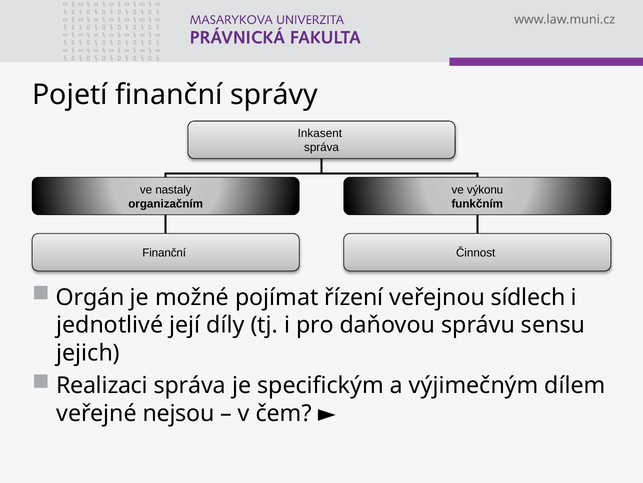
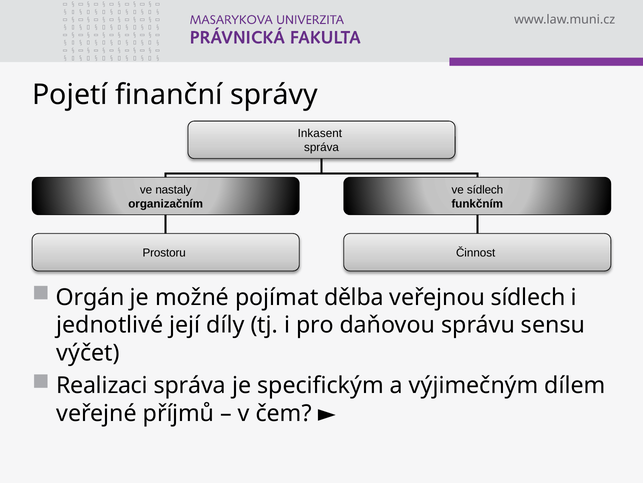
ve výkonu: výkonu -> sídlech
Finanční at (164, 253): Finanční -> Prostoru
řízení: řízení -> dělba
jejich: jejich -> výčet
nejsou: nejsou -> příjmů
